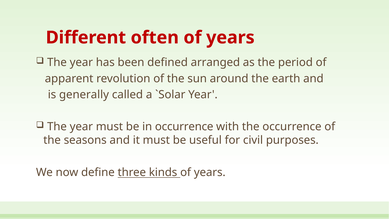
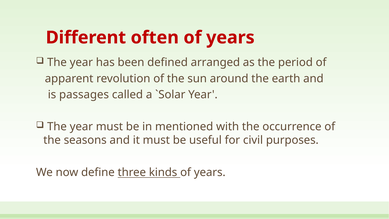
generally: generally -> passages
in occurrence: occurrence -> mentioned
